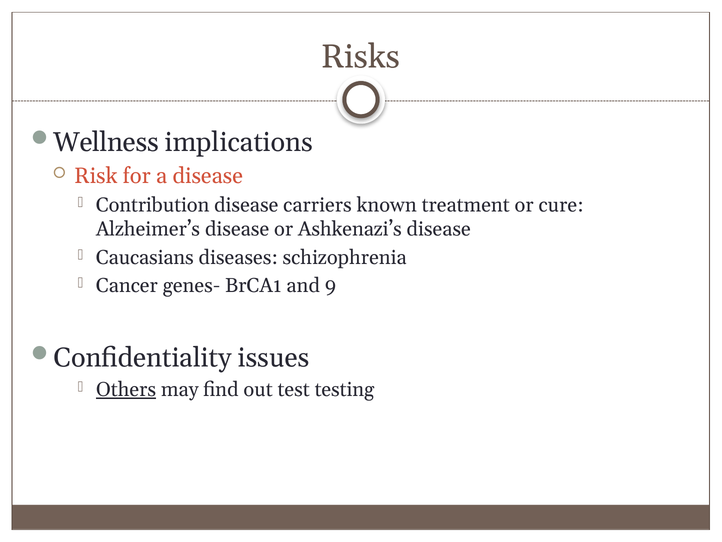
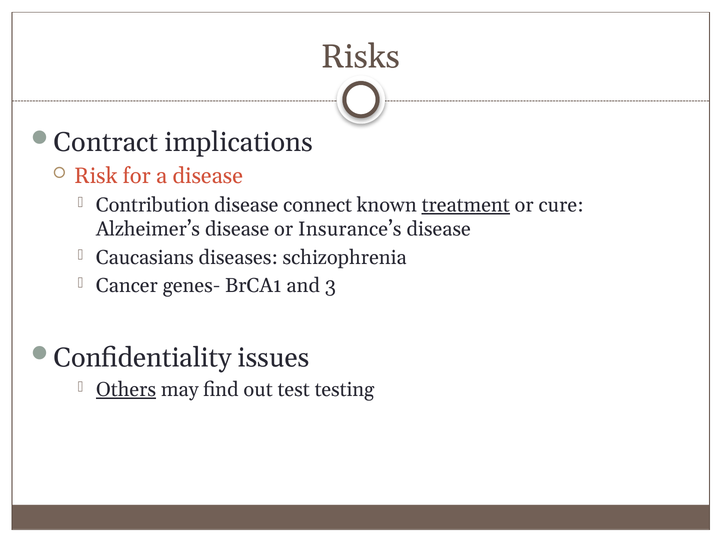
Wellness: Wellness -> Contract
carriers: carriers -> connect
treatment underline: none -> present
Ashkenazi’s: Ashkenazi’s -> Insurance’s
9: 9 -> 3
